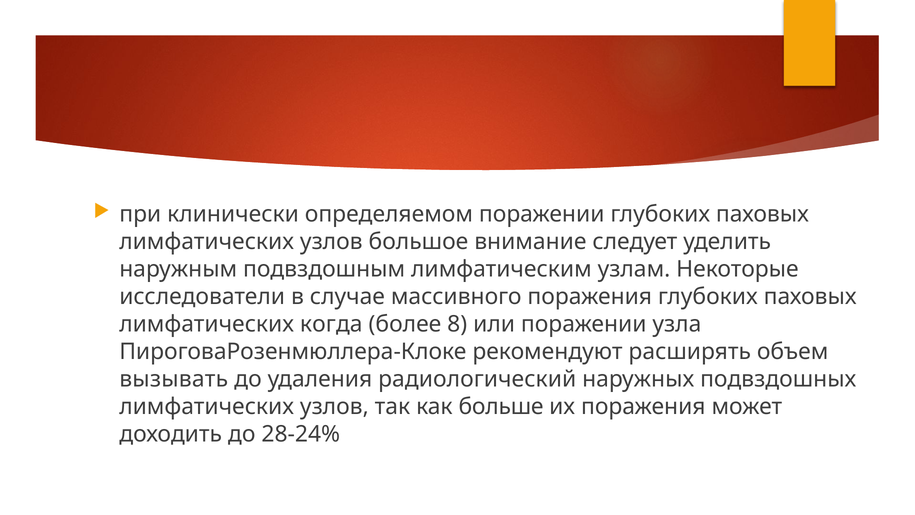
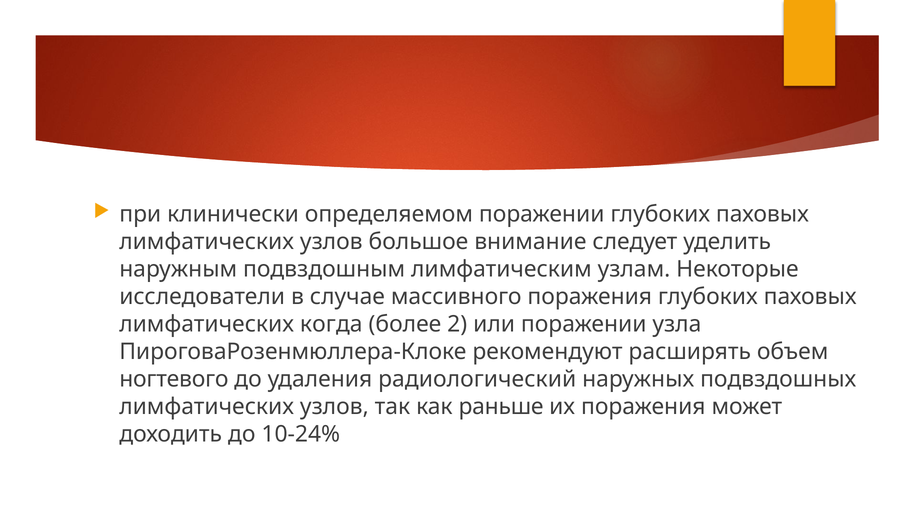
8: 8 -> 2
вызывать: вызывать -> ногтевого
больше: больше -> раньше
28-24%: 28-24% -> 10-24%
